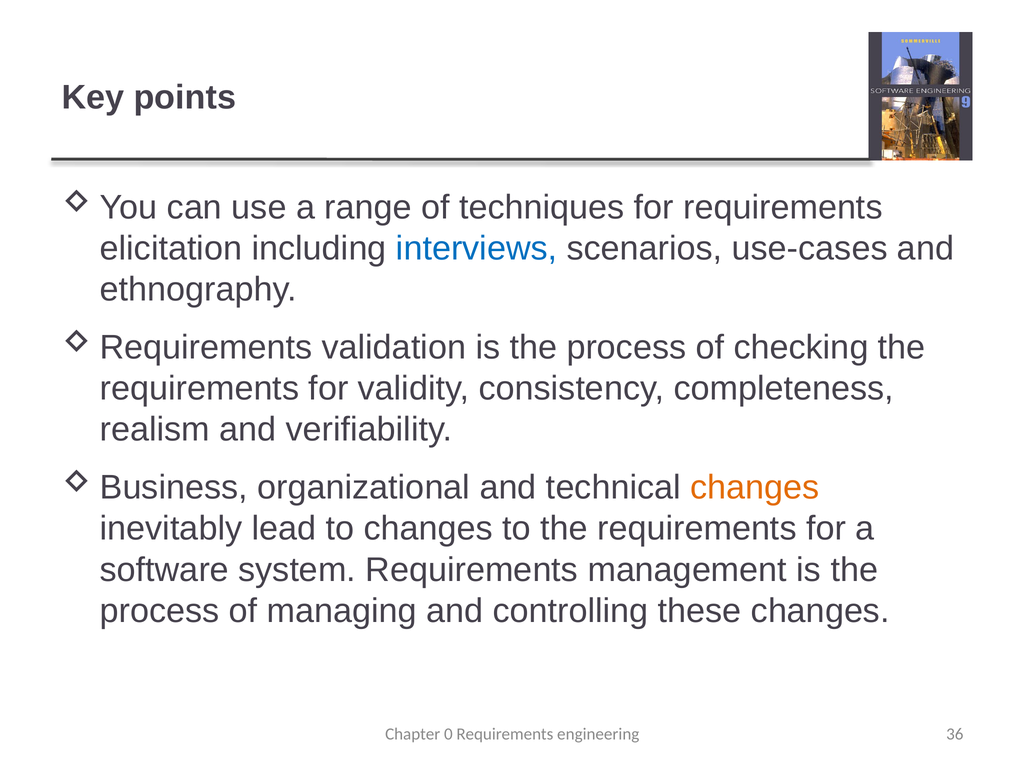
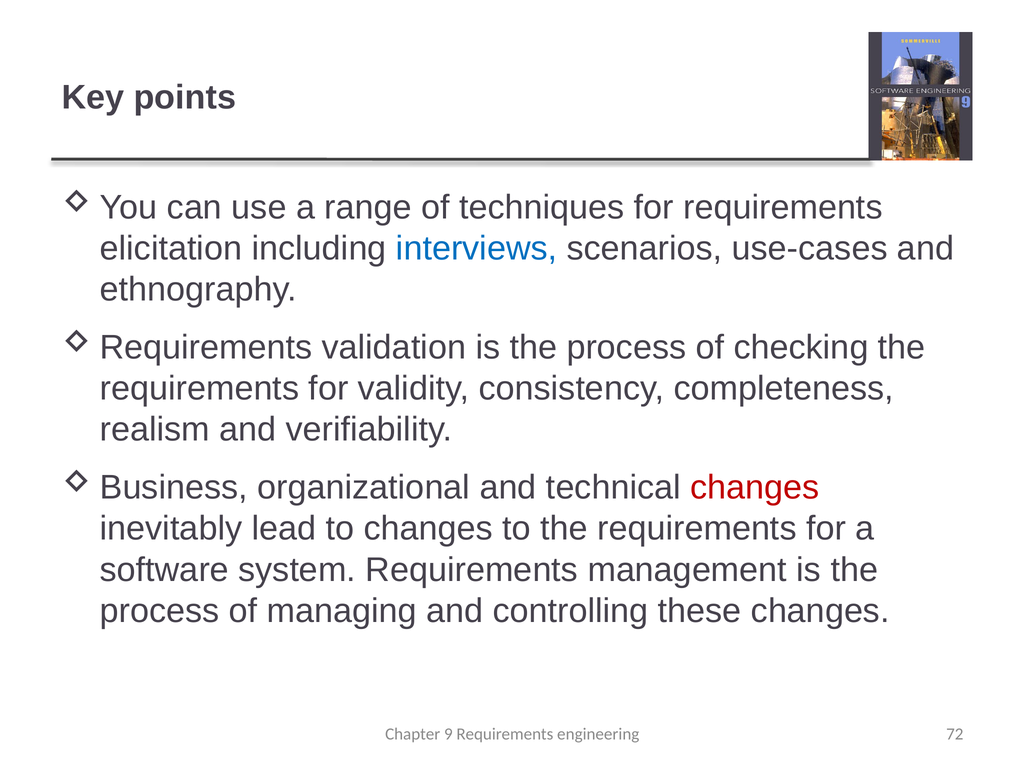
changes at (755, 488) colour: orange -> red
0: 0 -> 9
36: 36 -> 72
